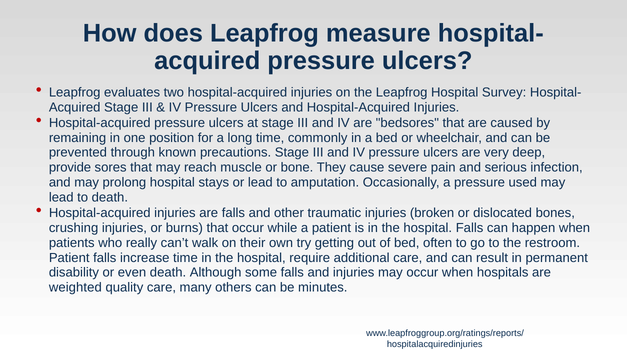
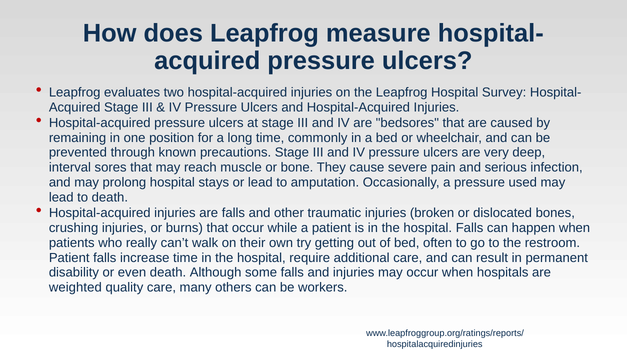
provide: provide -> interval
minutes: minutes -> workers
